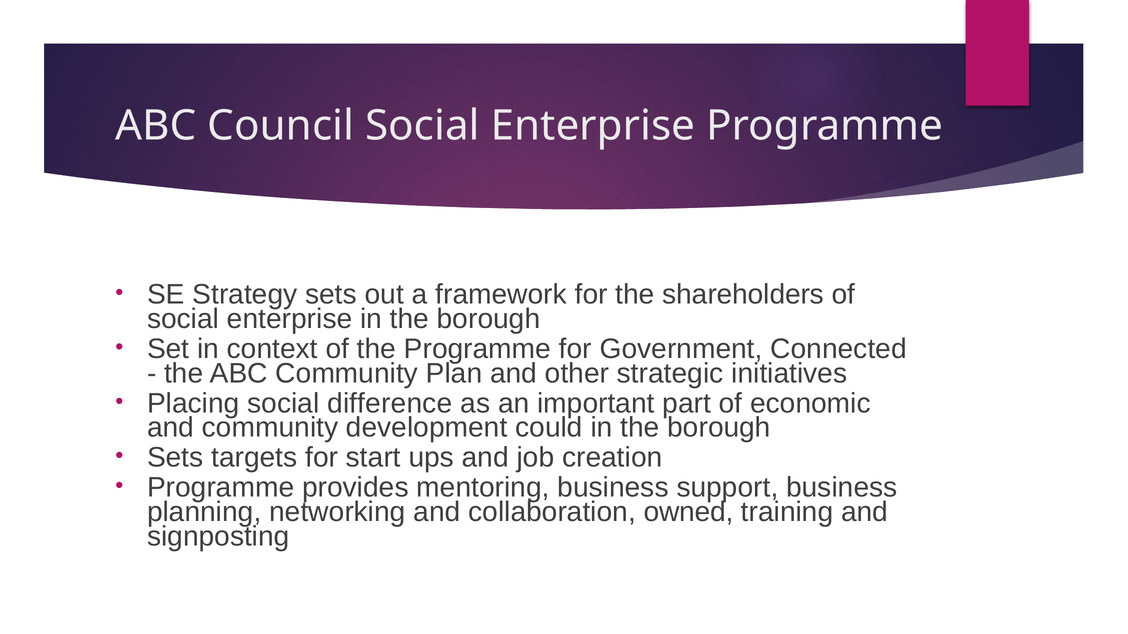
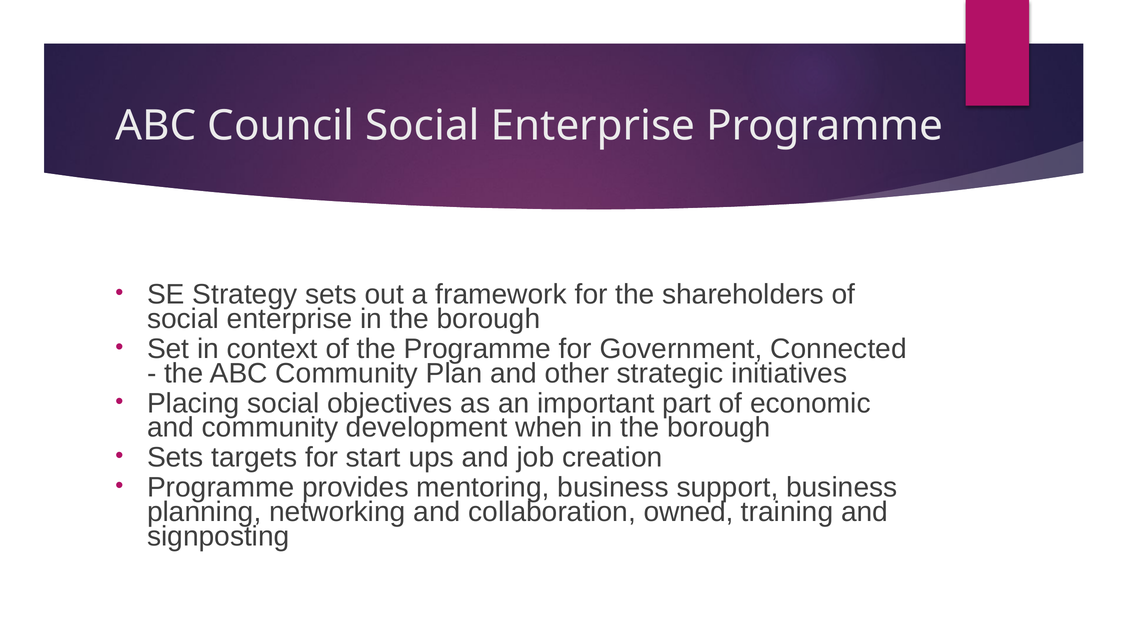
difference: difference -> objectives
could: could -> when
